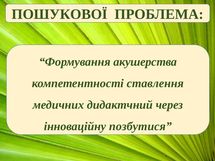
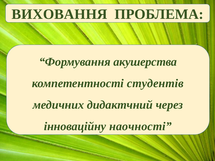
ПОШУКОВОЇ: ПОШУКОВОЇ -> ВИХОВАННЯ
ставлення: ставлення -> студентів
позбутися: позбутися -> наочності
